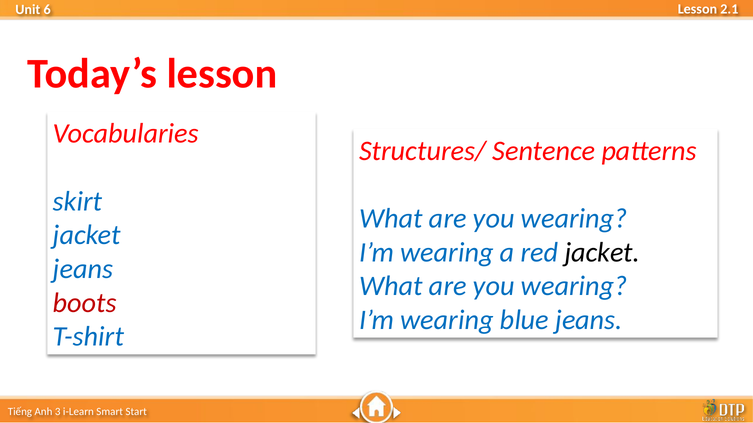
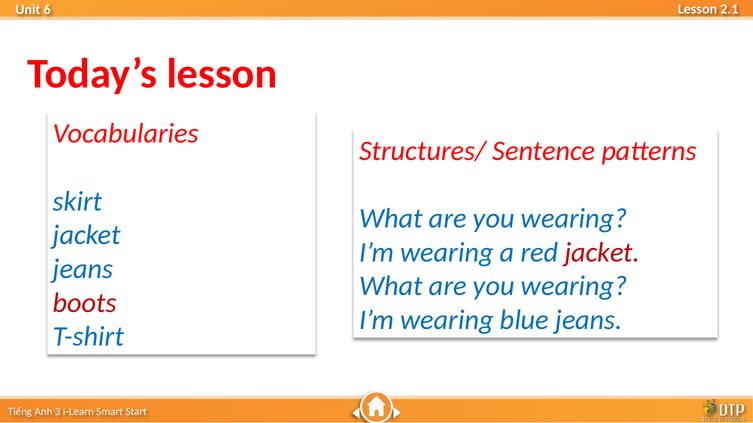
jacket at (602, 253) colour: black -> red
